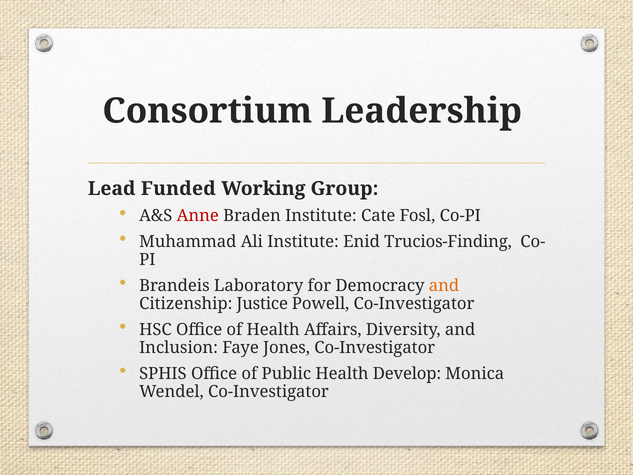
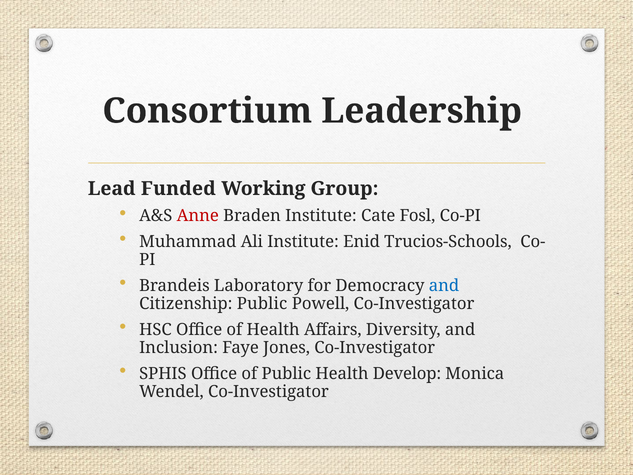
Trucios-Finding: Trucios-Finding -> Trucios-Schools
and at (444, 285) colour: orange -> blue
Citizenship Justice: Justice -> Public
